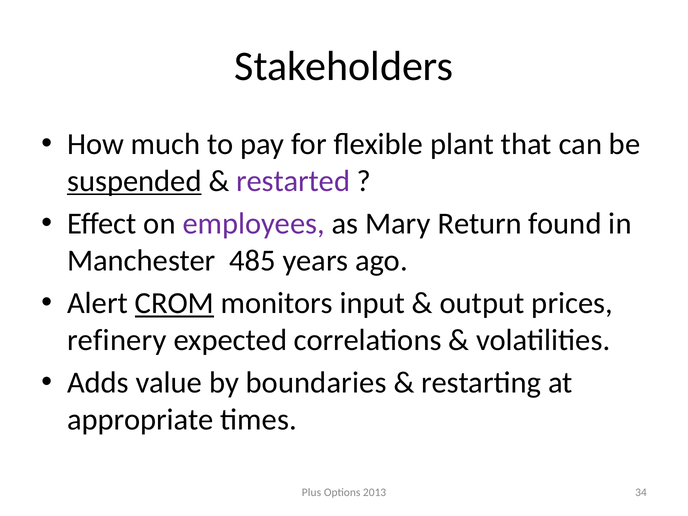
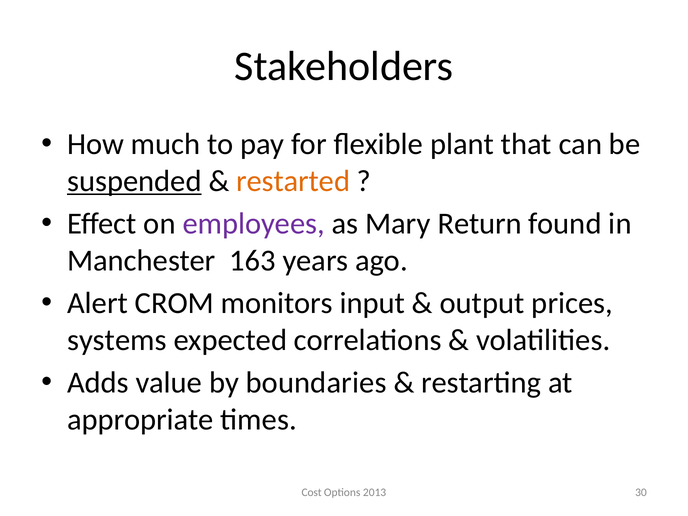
restarted colour: purple -> orange
485: 485 -> 163
CROM underline: present -> none
refinery: refinery -> systems
Plus: Plus -> Cost
34: 34 -> 30
